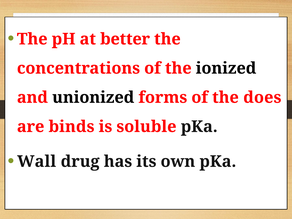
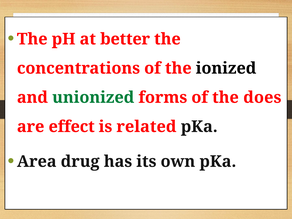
unionized colour: black -> green
binds: binds -> effect
soluble: soluble -> related
Wall: Wall -> Area
